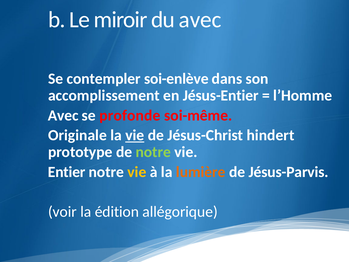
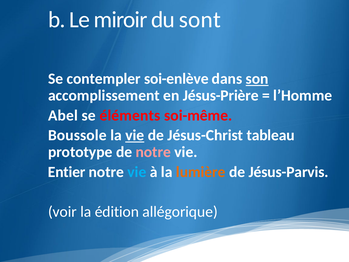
du avec: avec -> sont
son underline: none -> present
Jésus-Entier: Jésus-Entier -> Jésus-Prière
Avec at (63, 115): Avec -> Abel
profonde: profonde -> éléments
Originale: Originale -> Boussole
hindert: hindert -> tableau
notre at (153, 152) colour: light green -> pink
vie at (137, 172) colour: yellow -> light blue
